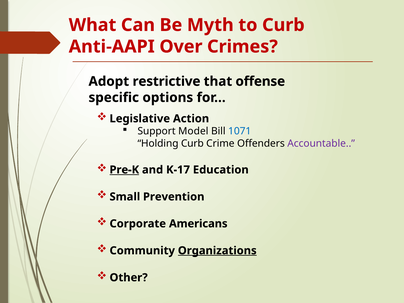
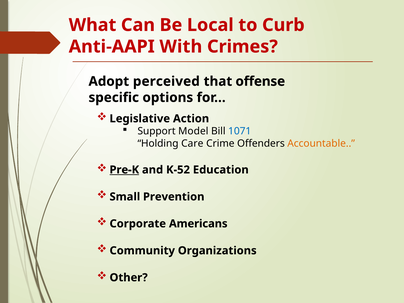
Myth: Myth -> Local
Over: Over -> With
restrictive: restrictive -> perceived
Holding Curb: Curb -> Care
Accountable colour: purple -> orange
K-17: K-17 -> K-52
Organizations underline: present -> none
